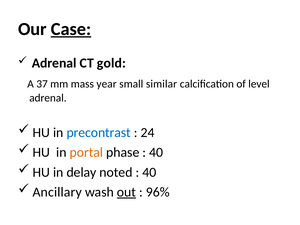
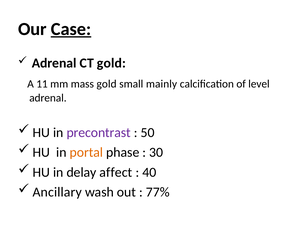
37: 37 -> 11
mass year: year -> gold
similar: similar -> mainly
precontrast colour: blue -> purple
24: 24 -> 50
40 at (156, 152): 40 -> 30
noted: noted -> affect
out underline: present -> none
96%: 96% -> 77%
